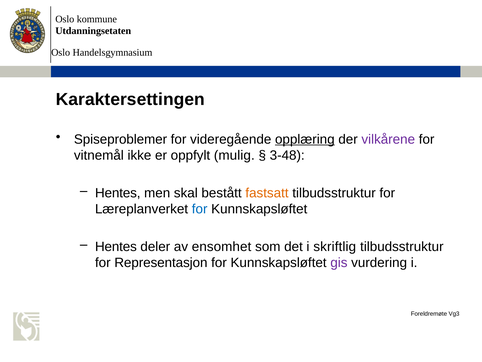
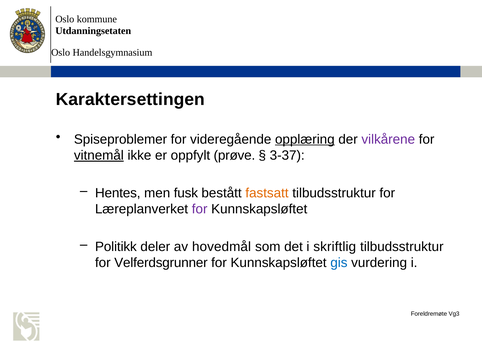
vitnemål underline: none -> present
mulig: mulig -> prøve
3-48: 3-48 -> 3-37
skal: skal -> fusk
for at (200, 209) colour: blue -> purple
Hentes at (116, 246): Hentes -> Politikk
ensomhet: ensomhet -> hovedmål
Representasjon: Representasjon -> Velferdsgrunner
gis colour: purple -> blue
